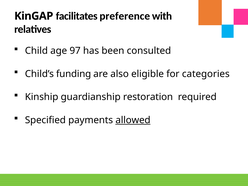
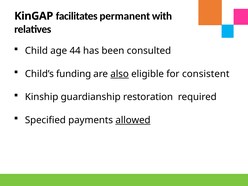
preference: preference -> permanent
97: 97 -> 44
also underline: none -> present
categories: categories -> consistent
